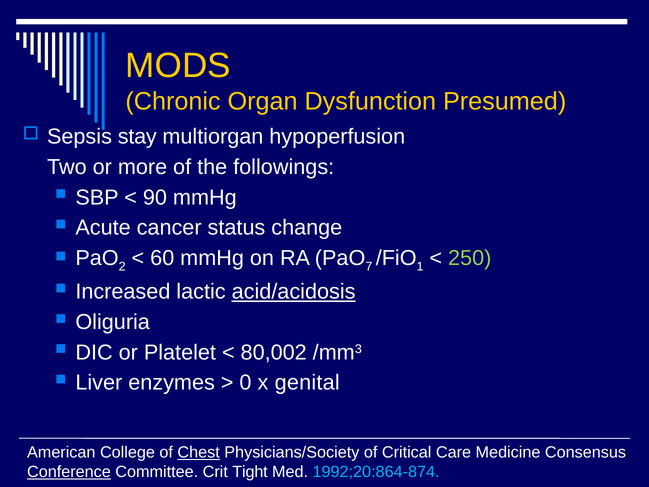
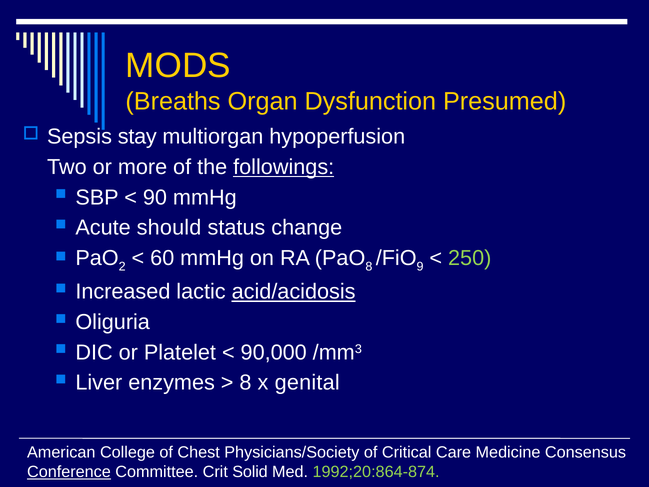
Chronic: Chronic -> Breaths
followings underline: none -> present
cancer: cancer -> should
7 at (369, 266): 7 -> 8
1: 1 -> 9
80,002: 80,002 -> 90,000
0 at (245, 383): 0 -> 8
Chest underline: present -> none
Tight: Tight -> Solid
1992;20:864-874 colour: light blue -> light green
